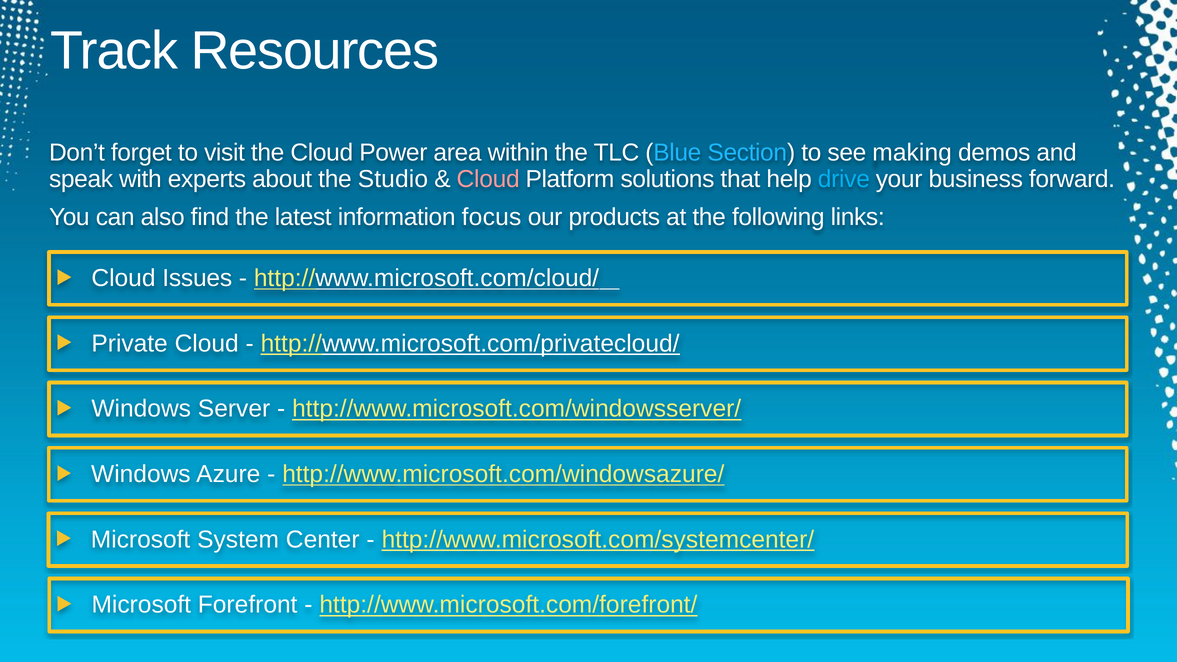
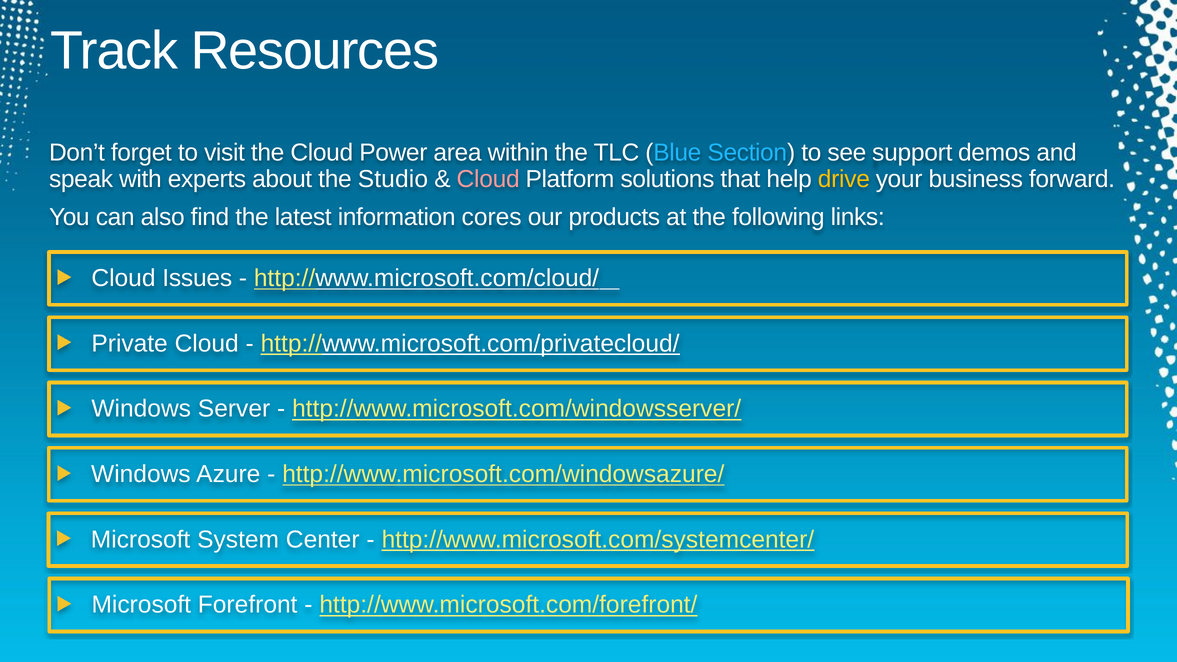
making: making -> support
drive colour: light blue -> yellow
focus: focus -> cores
